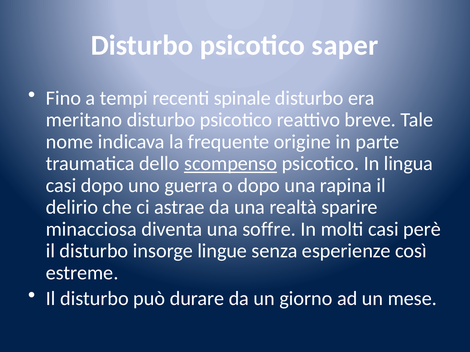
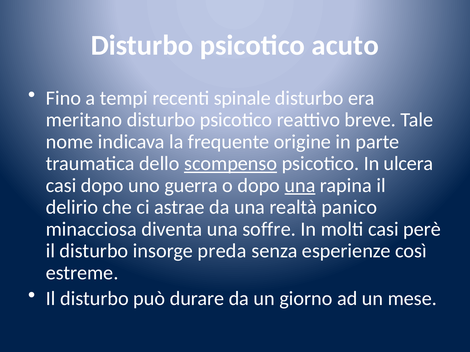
saper: saper -> acuto
lingua: lingua -> ulcera
una at (300, 186) underline: none -> present
sparire: sparire -> panico
lingue: lingue -> preda
